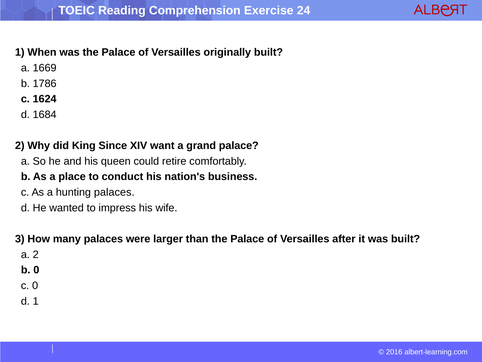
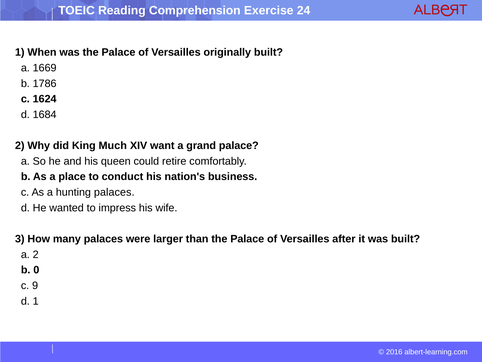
Since: Since -> Much
c 0: 0 -> 9
